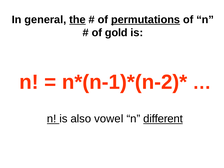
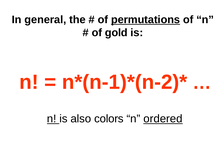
the underline: present -> none
vowel: vowel -> colors
different: different -> ordered
